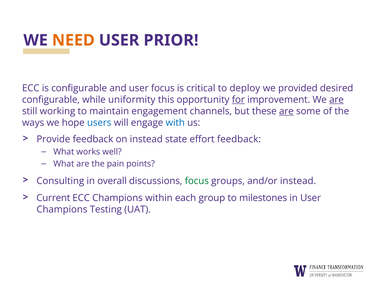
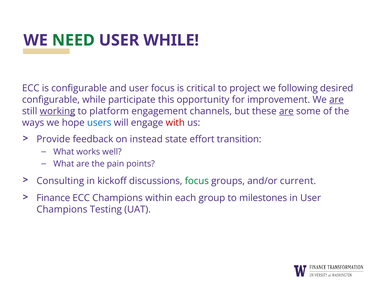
NEED colour: orange -> green
USER PRIOR: PRIOR -> WHILE
deploy: deploy -> project
provided: provided -> following
uniformity: uniformity -> participate
for underline: present -> none
working underline: none -> present
maintain: maintain -> platform
with colour: blue -> red
effort feedback: feedback -> transition
overall: overall -> kickoff
and/or instead: instead -> current
Current: Current -> Finance
